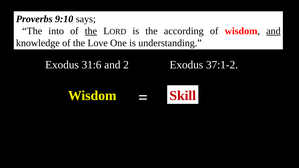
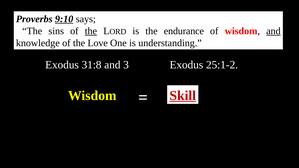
9:10 underline: none -> present
into: into -> sins
according: according -> endurance
31:6: 31:6 -> 31:8
2: 2 -> 3
37:1-2: 37:1-2 -> 25:1-2
Skill underline: none -> present
